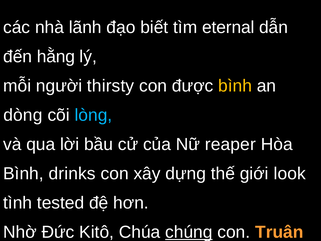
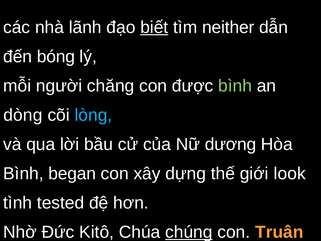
biết underline: none -> present
eternal: eternal -> neither
hằng: hằng -> bóng
thirsty: thirsty -> chăng
bình at (235, 86) colour: yellow -> light green
reaper: reaper -> dương
drinks: drinks -> began
